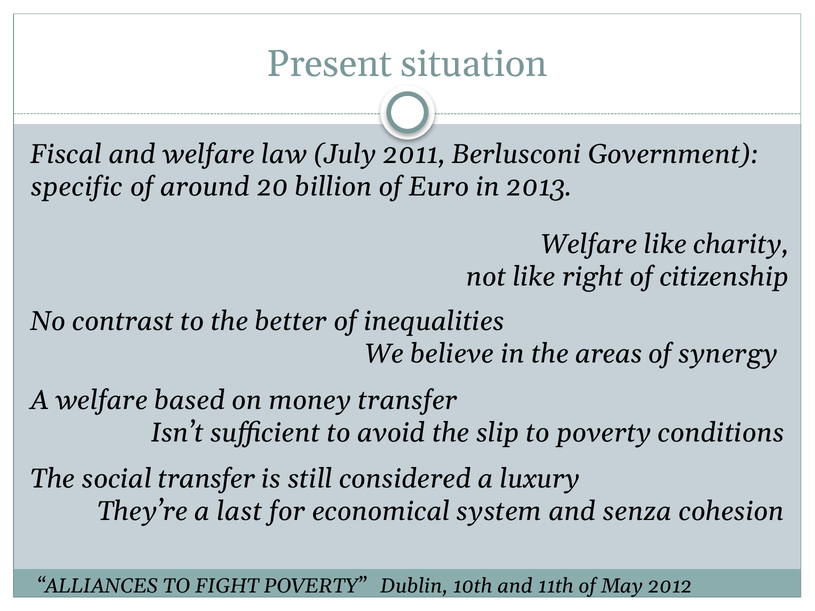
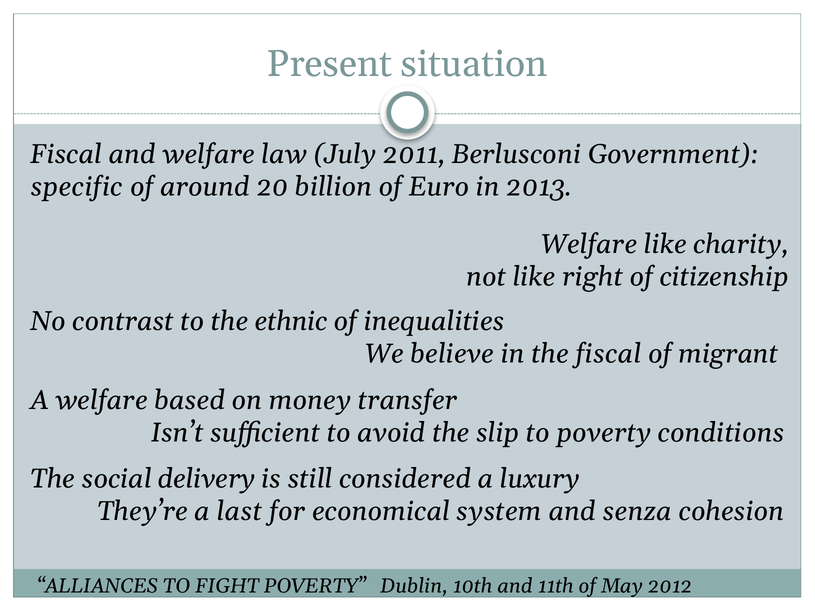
better: better -> ethnic
the areas: areas -> fiscal
synergy: synergy -> migrant
social transfer: transfer -> delivery
